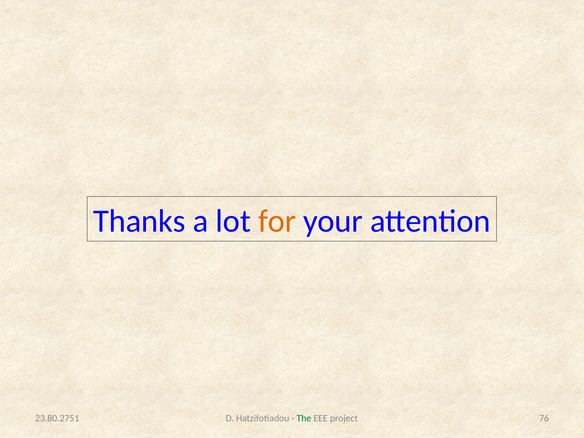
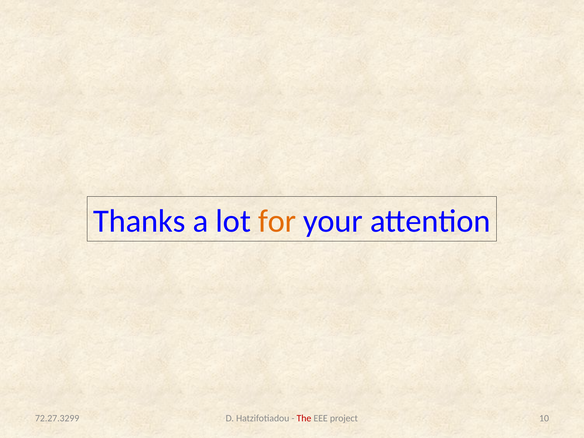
The colour: green -> red
76: 76 -> 10
23.80.2751: 23.80.2751 -> 72.27.3299
